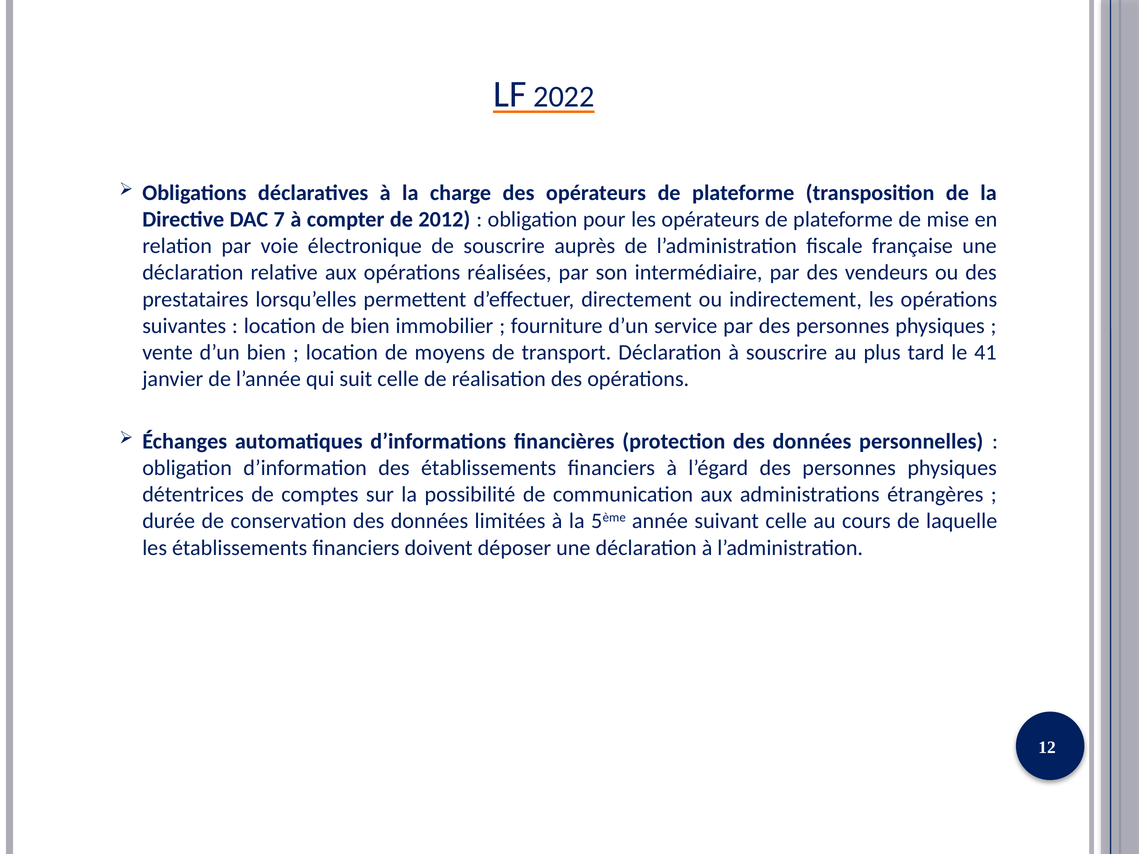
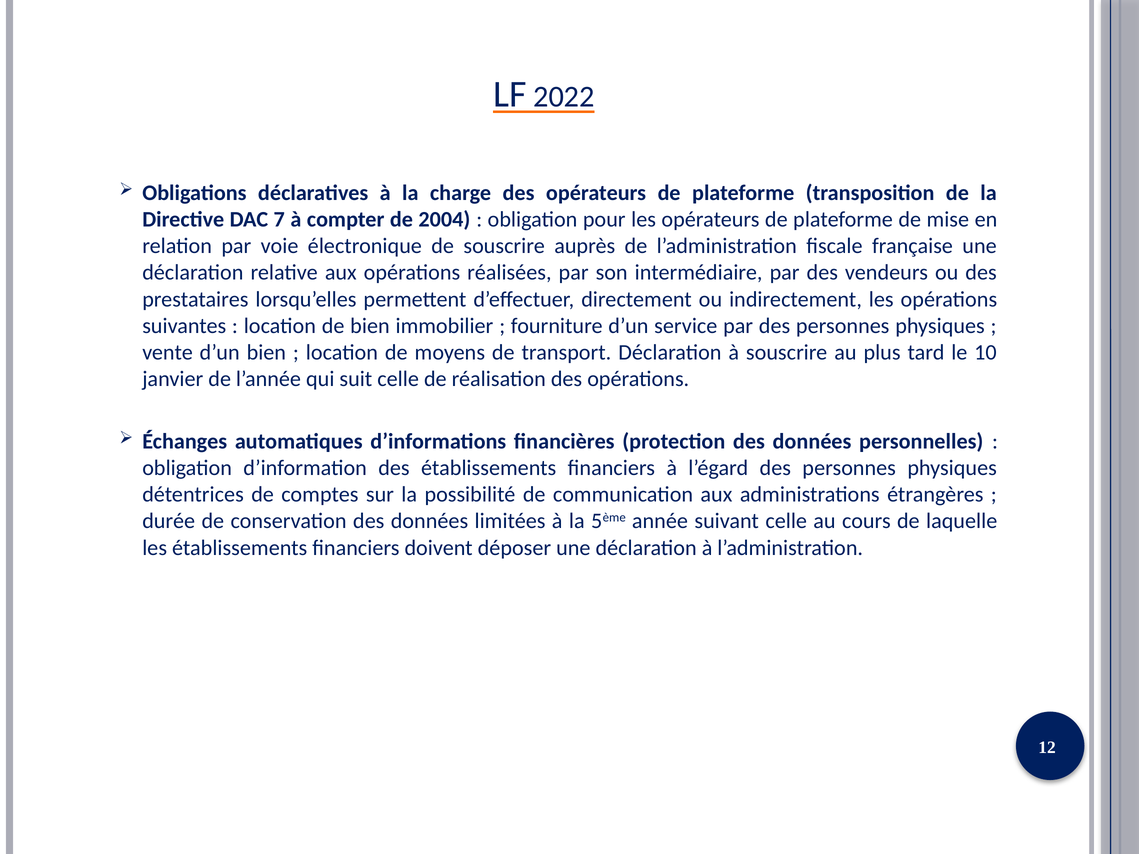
2012: 2012 -> 2004
41: 41 -> 10
